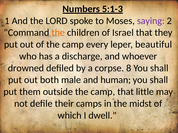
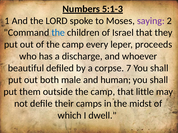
the at (58, 33) colour: orange -> blue
beautiful: beautiful -> proceeds
drowned: drowned -> beautiful
8: 8 -> 7
